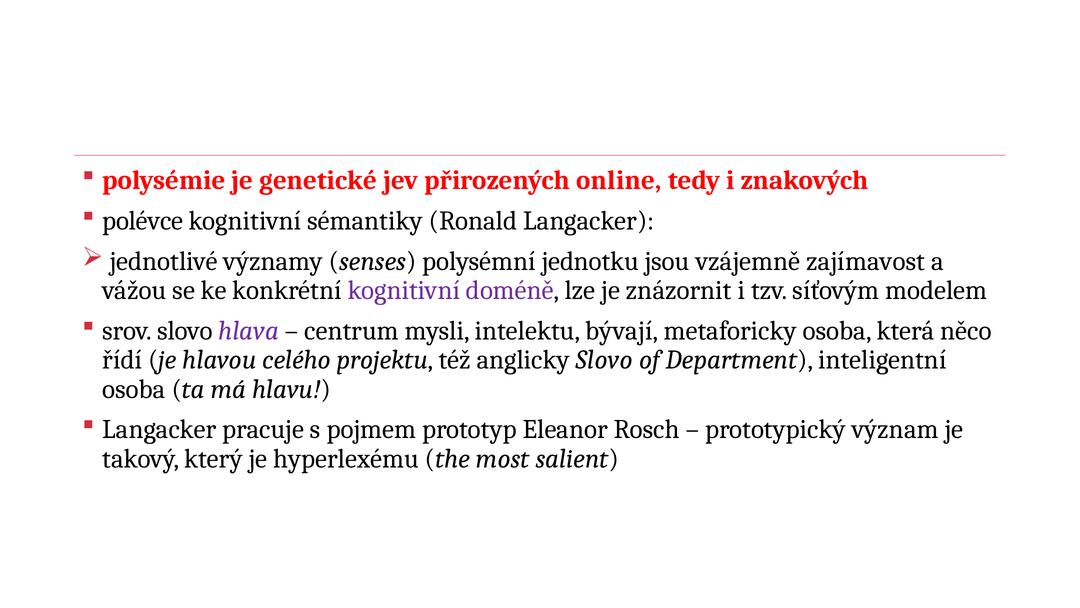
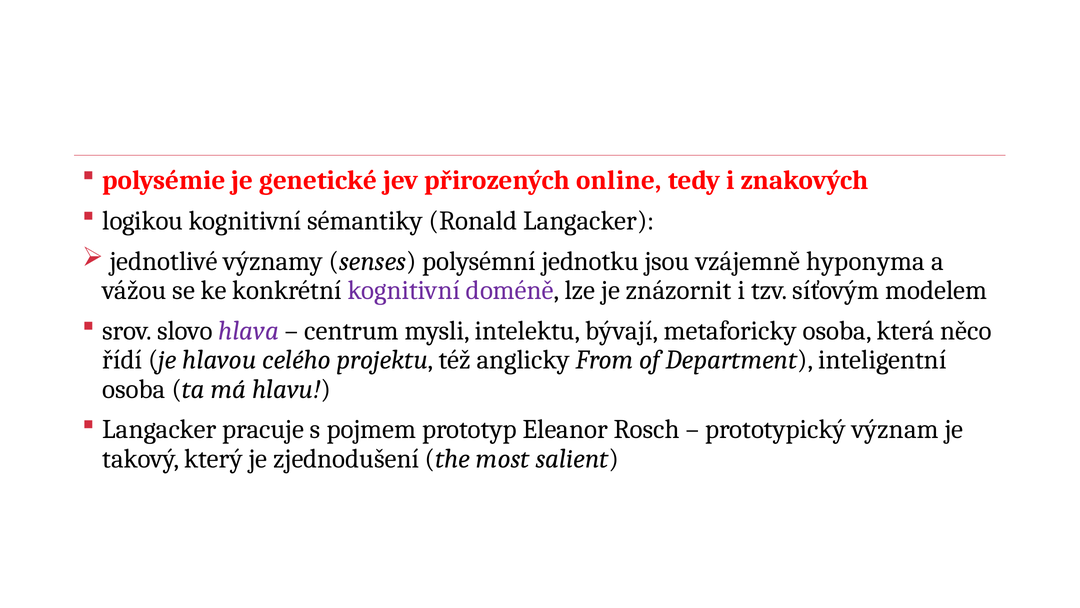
polévce: polévce -> logikou
zajímavost: zajímavost -> hyponyma
anglicky Slovo: Slovo -> From
hyperlexému: hyperlexému -> zjednodušení
